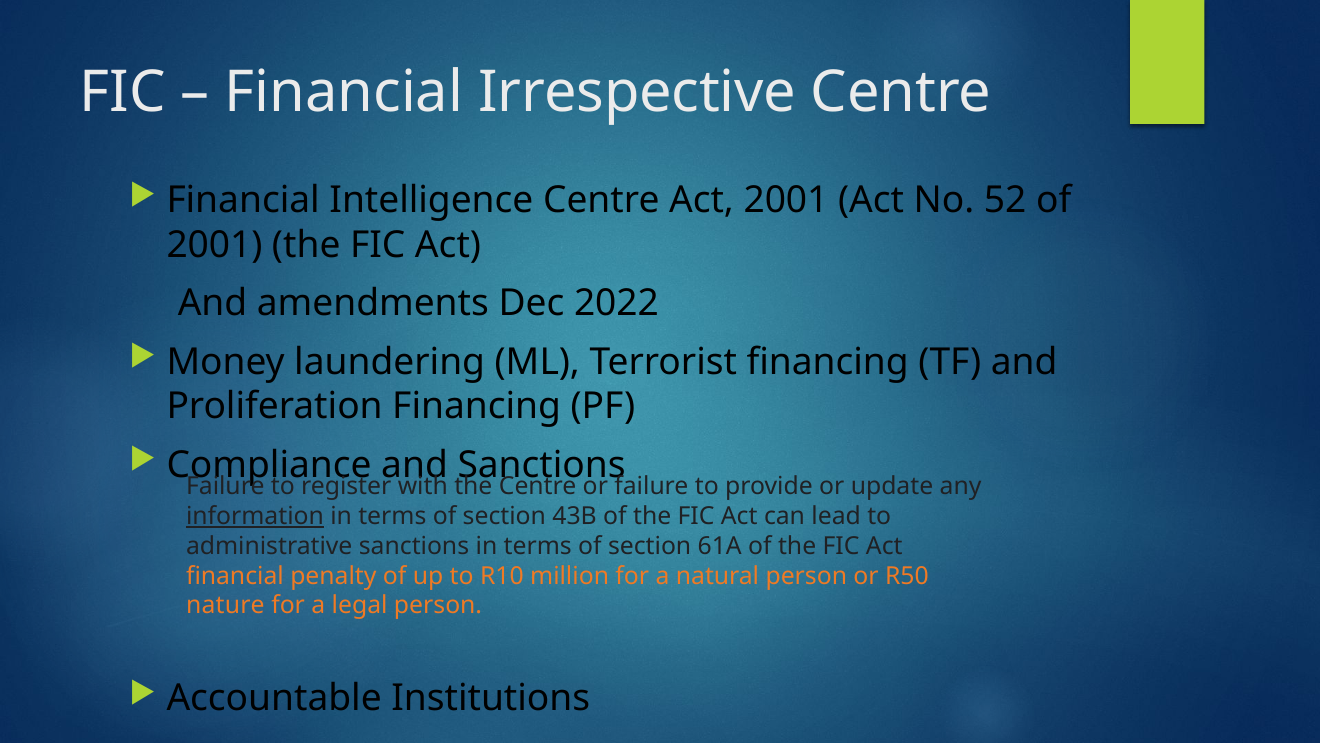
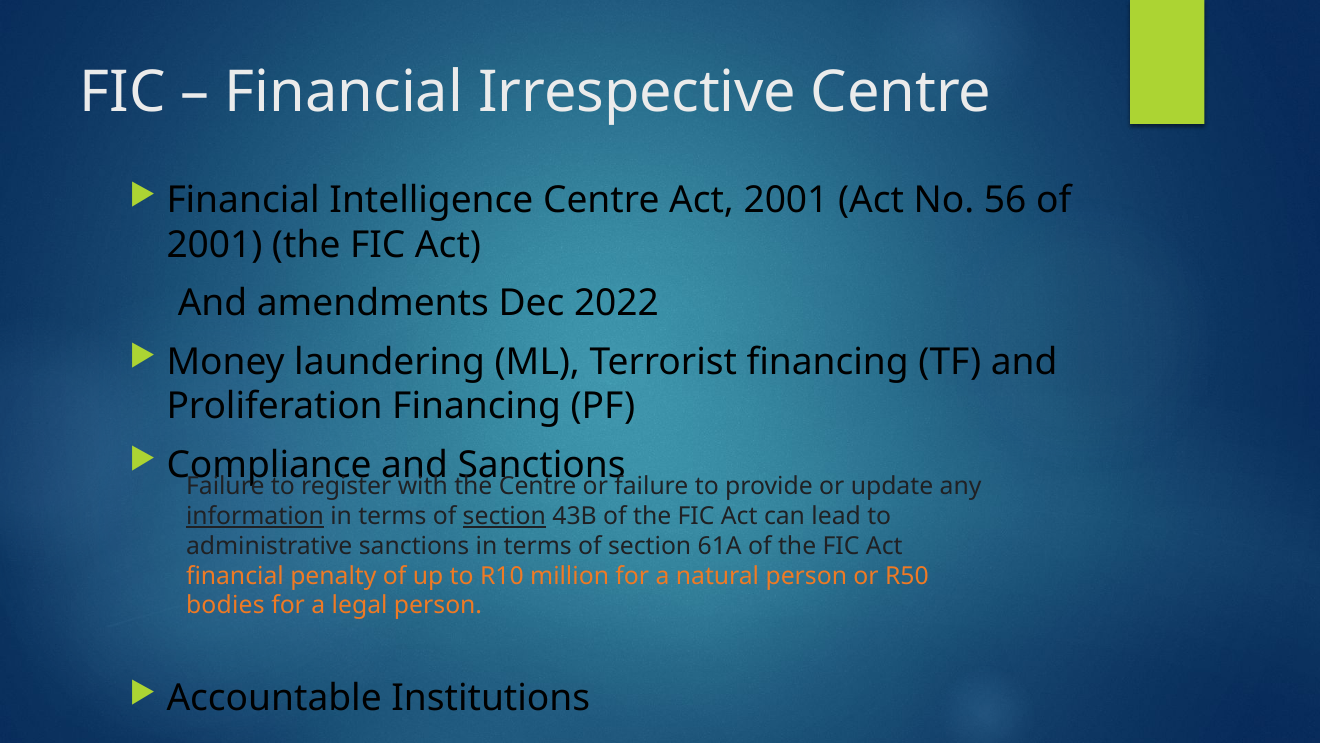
52: 52 -> 56
section at (504, 516) underline: none -> present
nature: nature -> bodies
